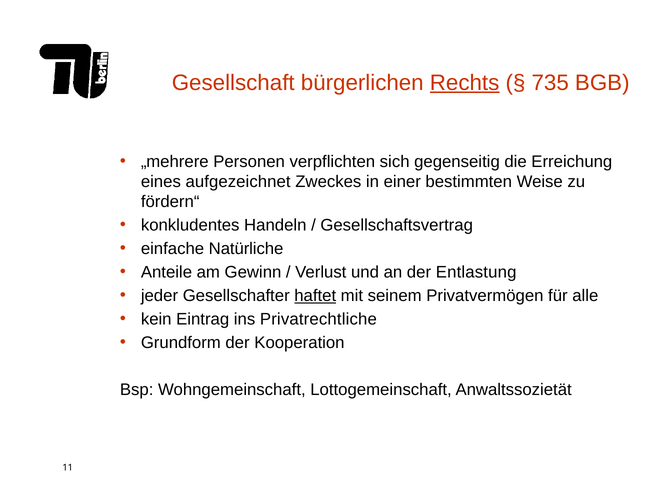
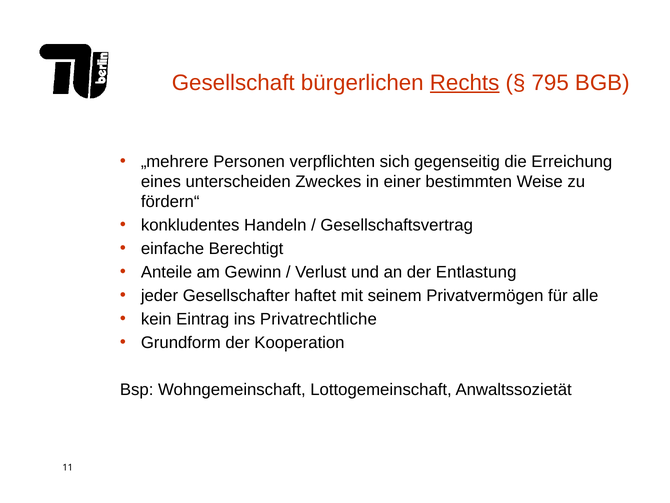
735: 735 -> 795
aufgezeichnet: aufgezeichnet -> unterscheiden
Natürliche: Natürliche -> Berechtigt
haftet underline: present -> none
